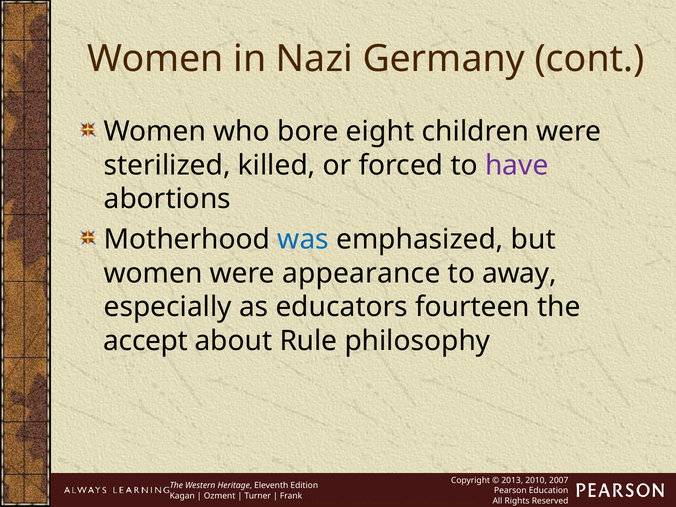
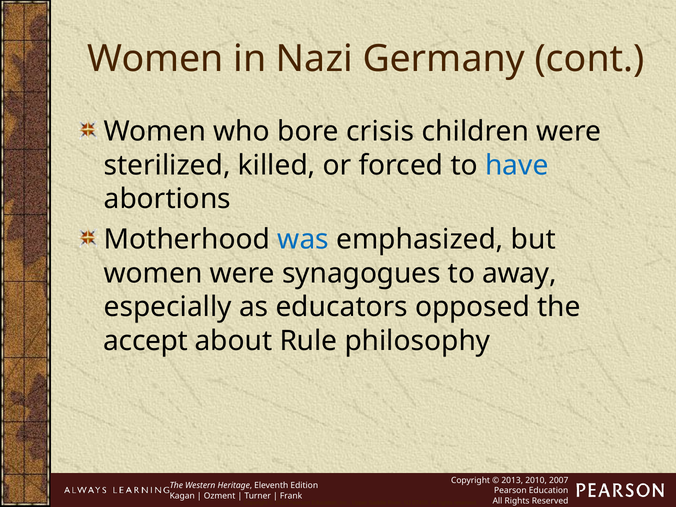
eight: eight -> crisis
have colour: purple -> blue
appearance: appearance -> synagogues
fourteen: fourteen -> opposed
